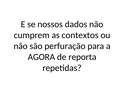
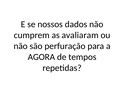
contextos: contextos -> avaliaram
reporta: reporta -> tempos
